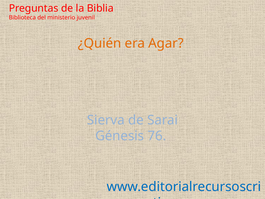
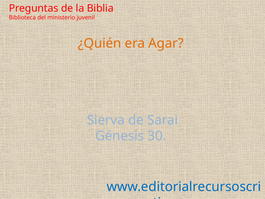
76: 76 -> 30
